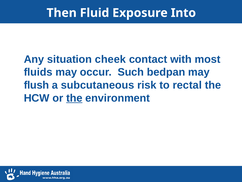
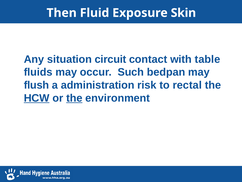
Into: Into -> Skin
cheek: cheek -> circuit
most: most -> table
subcutaneous: subcutaneous -> administration
HCW underline: none -> present
